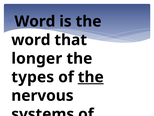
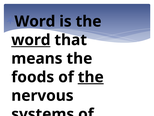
word at (31, 40) underline: none -> present
longer: longer -> means
types: types -> foods
